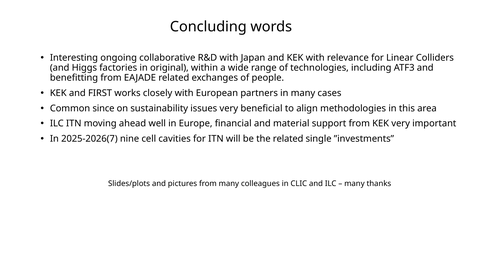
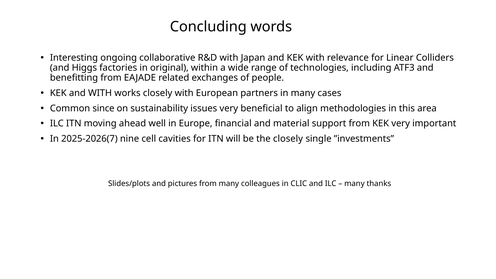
and FIRST: FIRST -> WITH
the related: related -> closely
